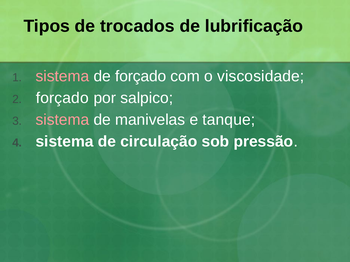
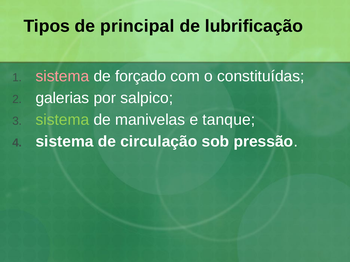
trocados: trocados -> principal
viscosidade: viscosidade -> constituídas
forçado at (62, 98): forçado -> galerias
sistema at (62, 120) colour: pink -> light green
